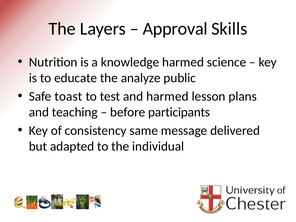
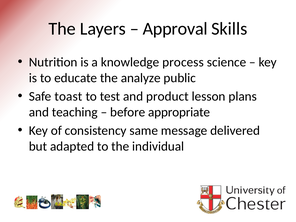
knowledge harmed: harmed -> process
and harmed: harmed -> product
participants: participants -> appropriate
